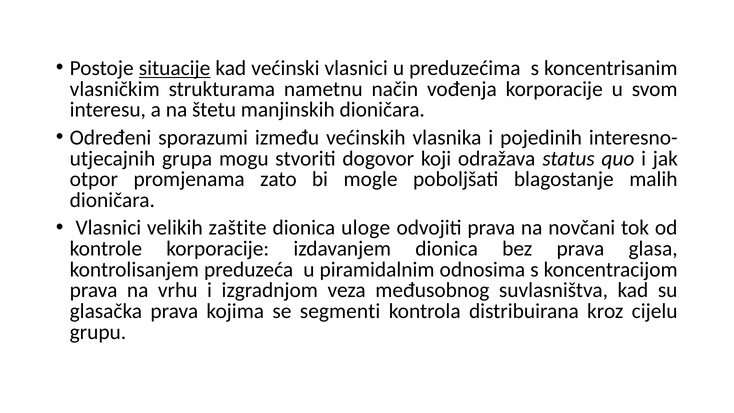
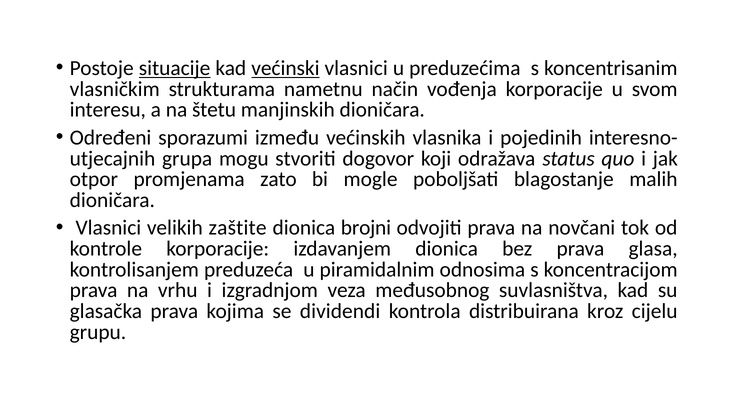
većinski underline: none -> present
uloge: uloge -> brojni
segmenti: segmenti -> dividendi
